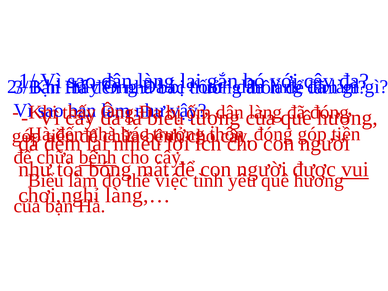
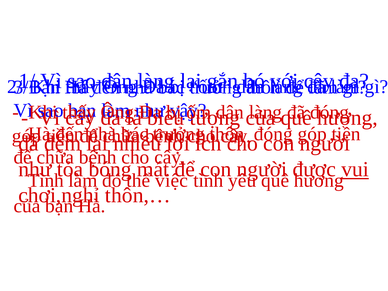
bệnh at (98, 157) underline: present -> none
Biểu at (46, 180): Biểu -> Tình
làng,…: làng,… -> thôn,…
